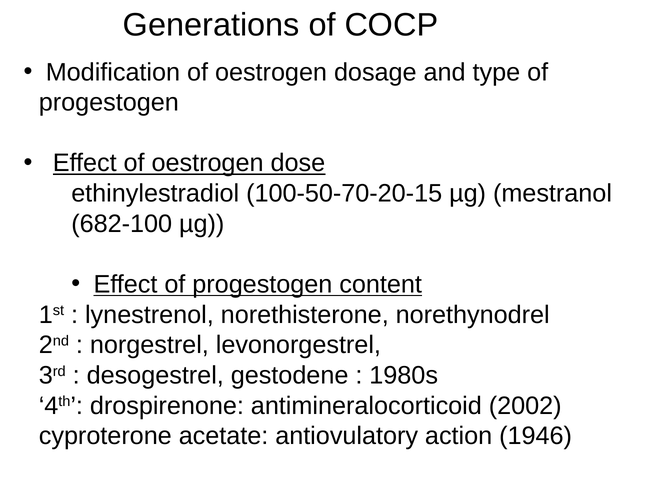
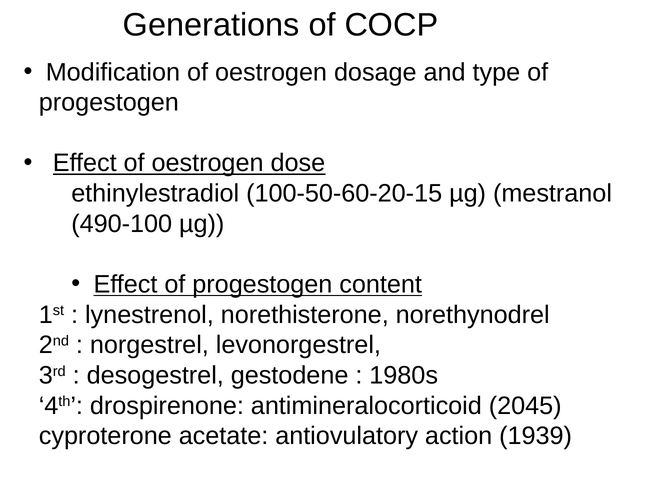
100-50-70-20-15: 100-50-70-20-15 -> 100-50-60-20-15
682-100: 682-100 -> 490-100
2002: 2002 -> 2045
1946: 1946 -> 1939
